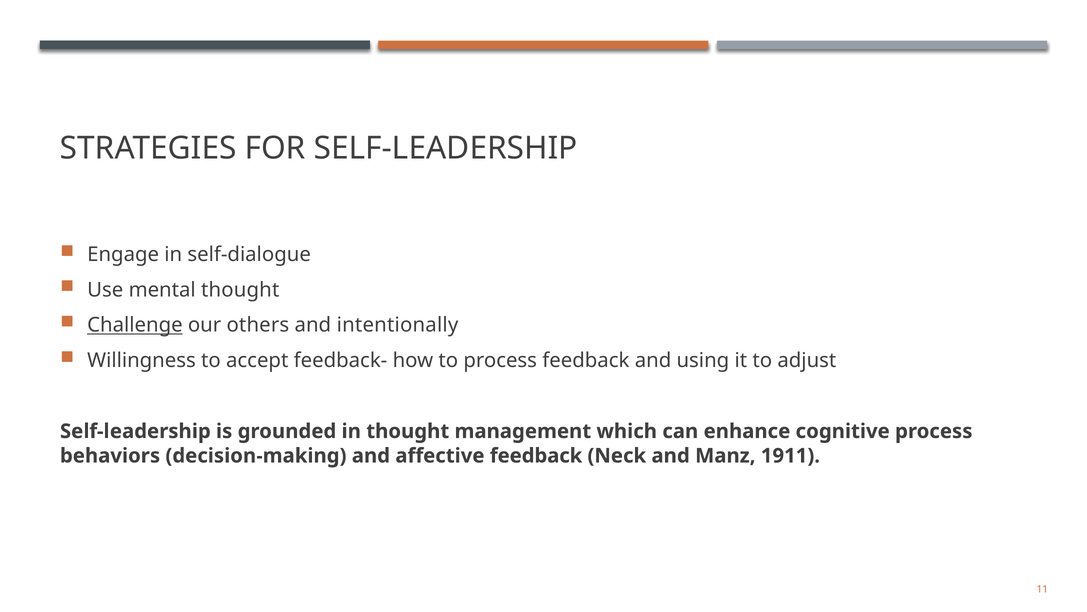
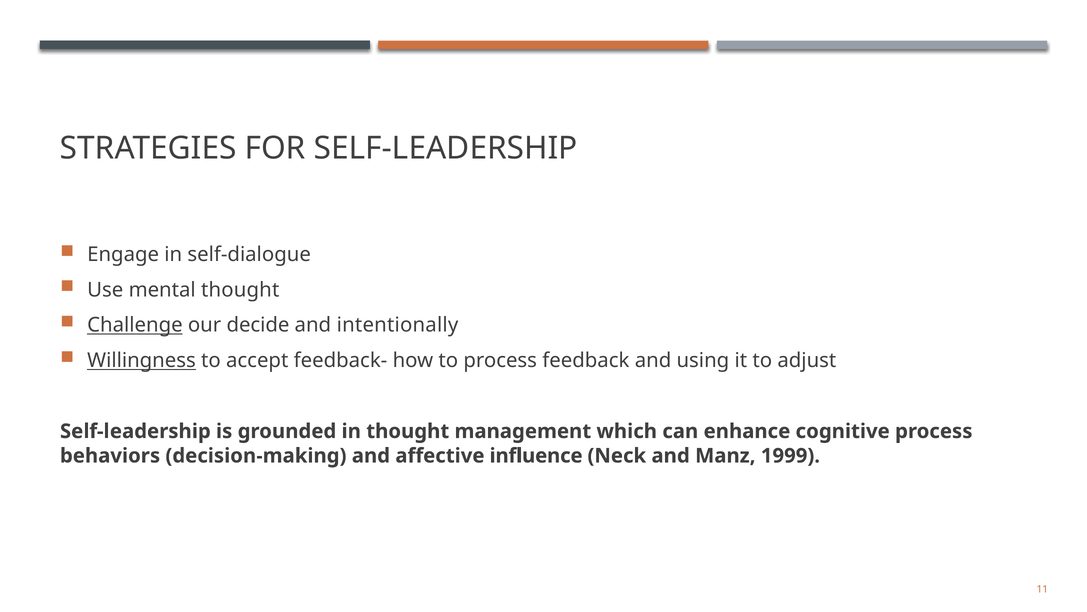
others: others -> decide
Willingness underline: none -> present
affective feedback: feedback -> influence
1911: 1911 -> 1999
